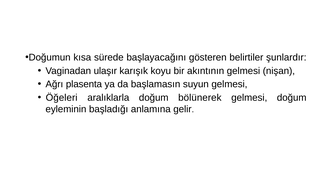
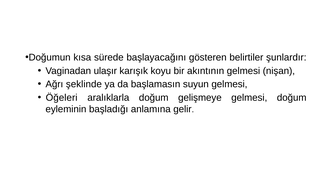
plasenta: plasenta -> şeklinde
bölünerek: bölünerek -> gelişmeye
